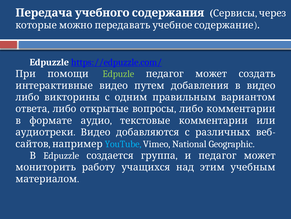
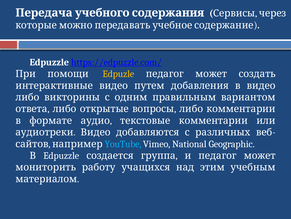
Edpuzle colour: light green -> yellow
